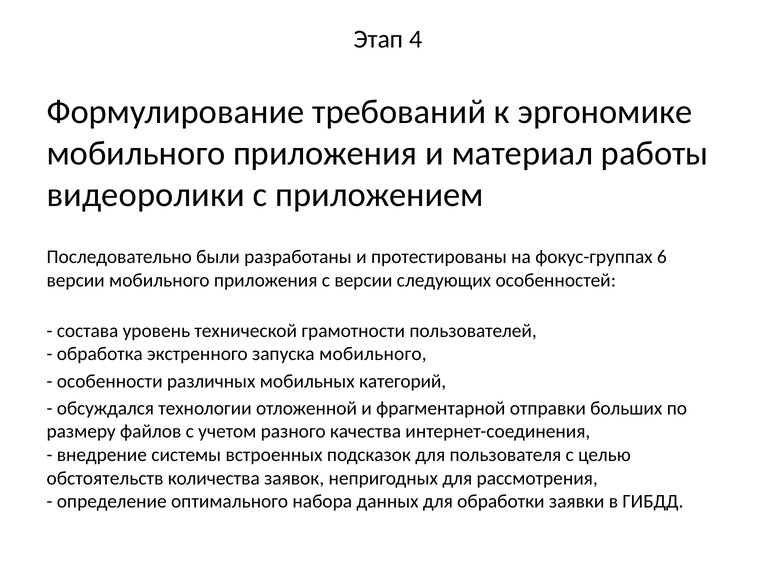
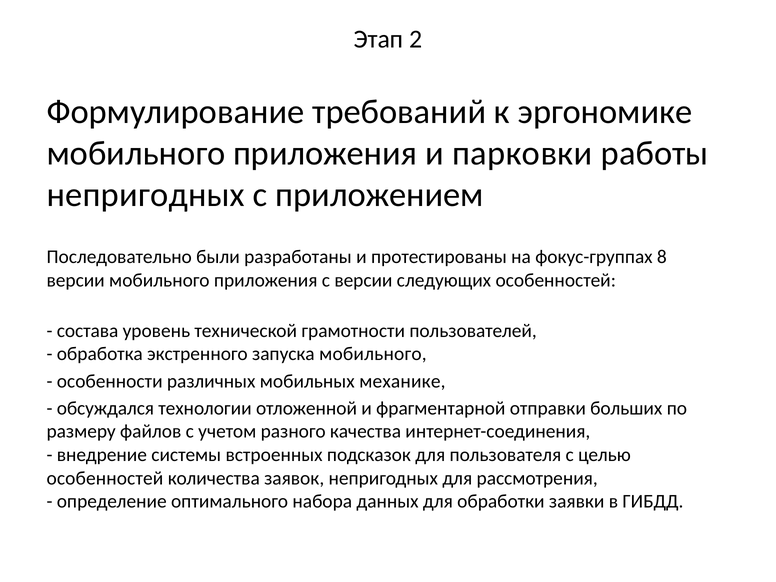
4: 4 -> 2
материал: материал -> парковки
видеоролики at (146, 195): видеоролики -> непригодных
6: 6 -> 8
категорий: категорий -> механике
обстоятельств at (105, 478): обстоятельств -> особенностей
